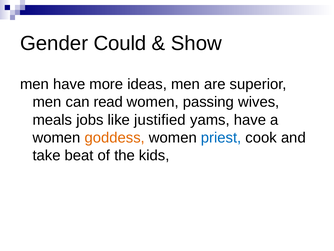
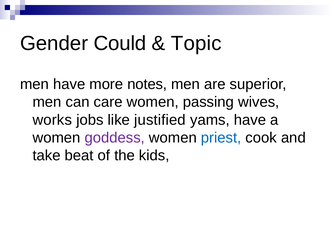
Show: Show -> Topic
ideas: ideas -> notes
read: read -> care
meals: meals -> works
goddess colour: orange -> purple
